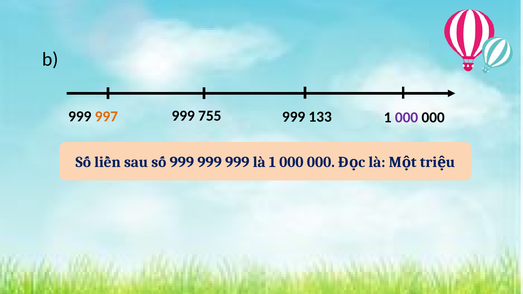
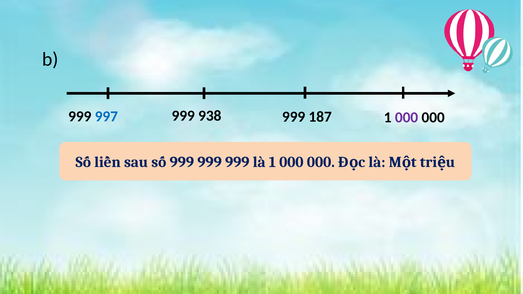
997 colour: orange -> blue
755: 755 -> 938
133: 133 -> 187
